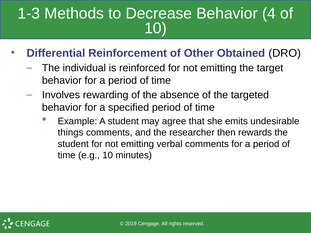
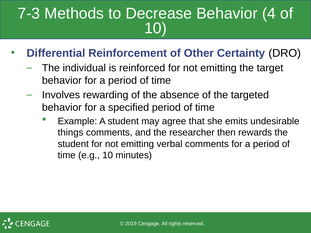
1-3: 1-3 -> 7-3
Obtained: Obtained -> Certainty
